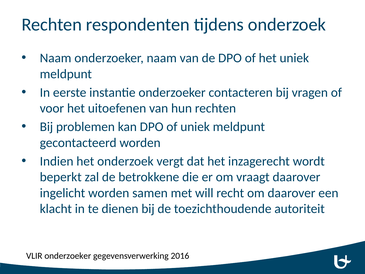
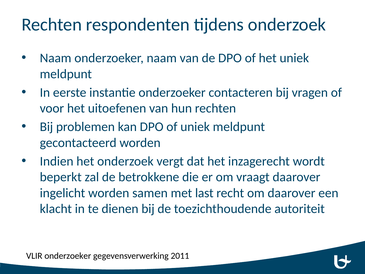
will: will -> last
2016: 2016 -> 2011
